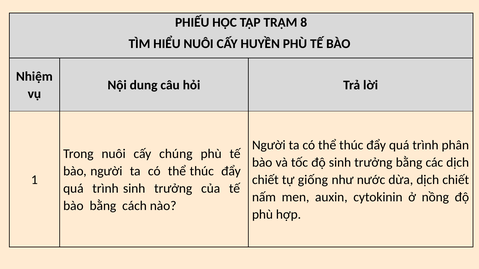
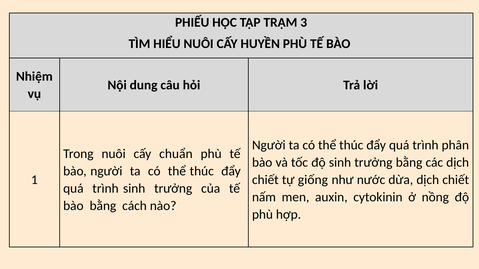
8: 8 -> 3
chúng: chúng -> chuẩn
